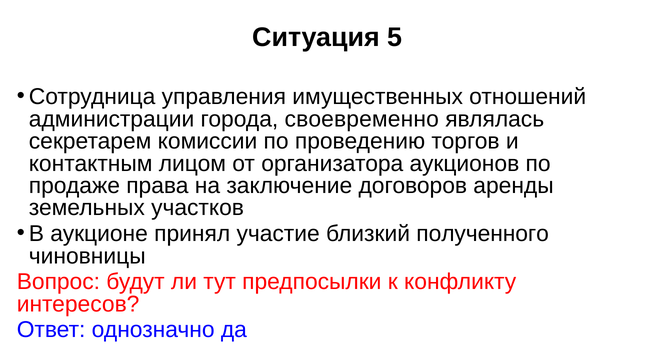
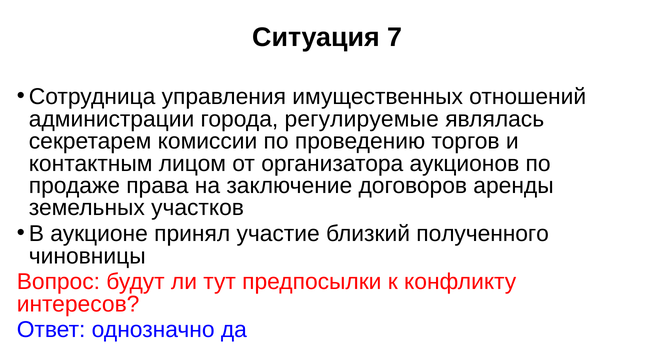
5: 5 -> 7
своевременно: своевременно -> регулируемые
